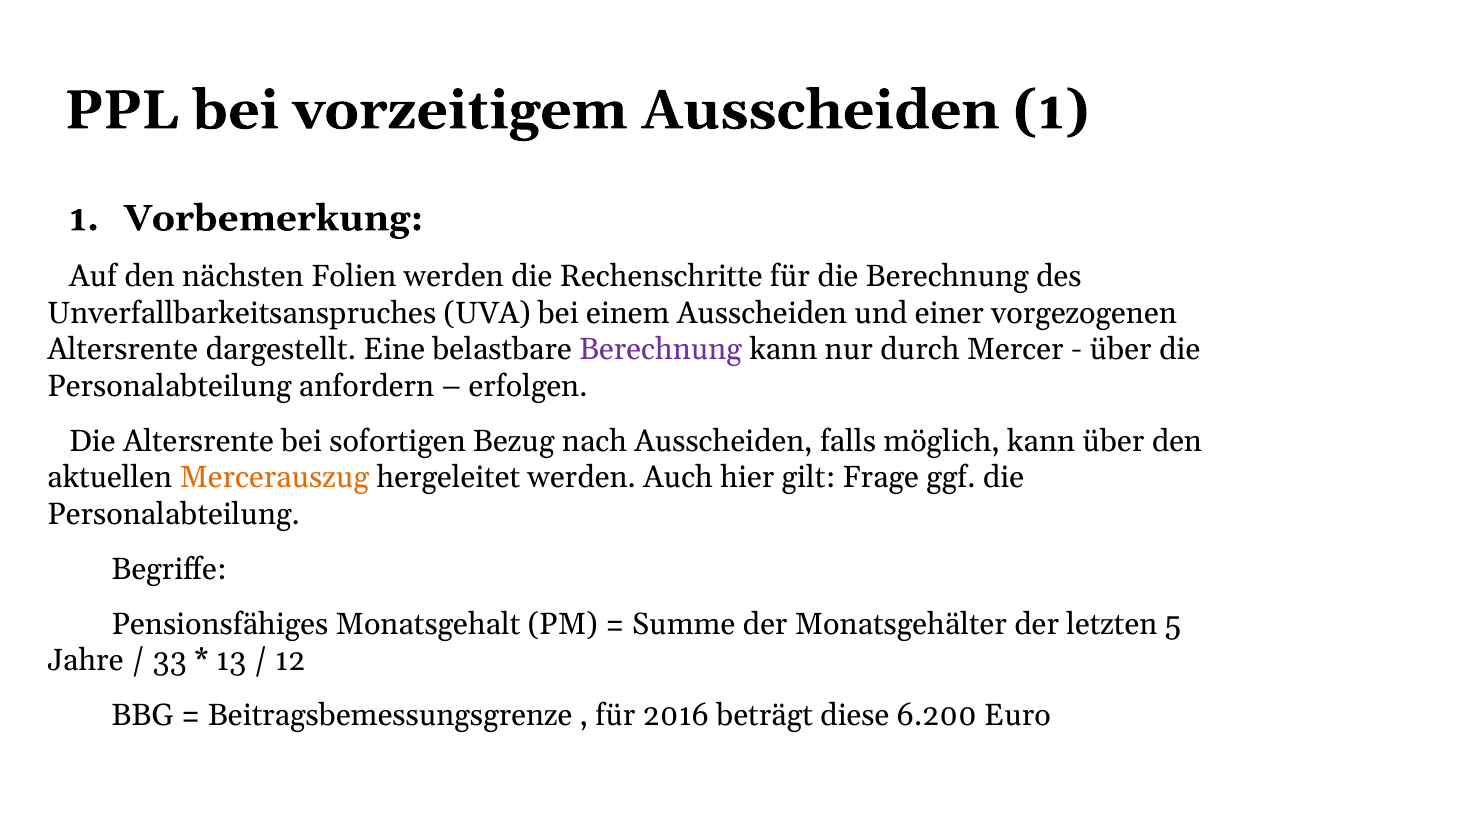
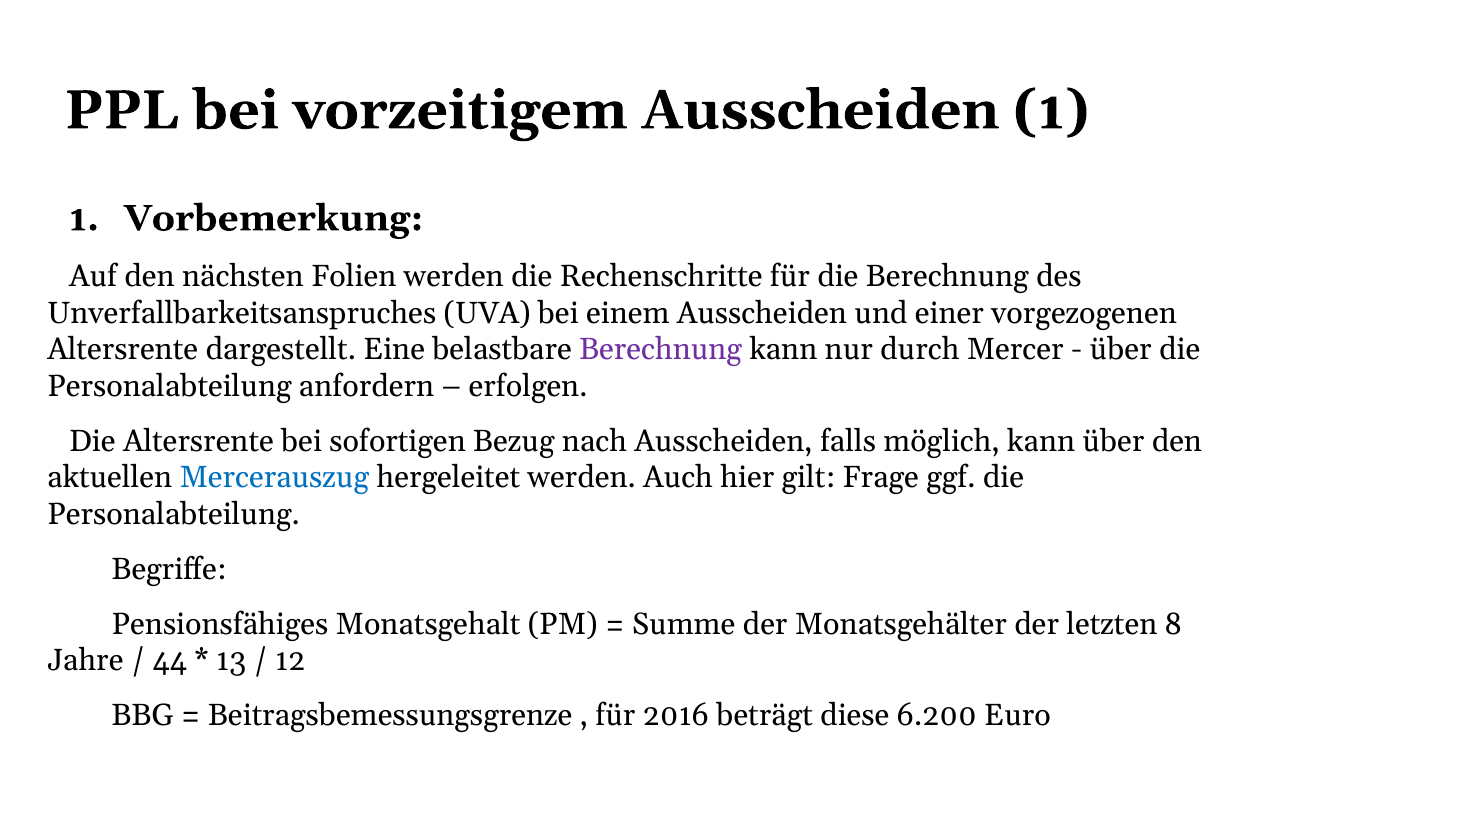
Mercerauszug colour: orange -> blue
5: 5 -> 8
33: 33 -> 44
